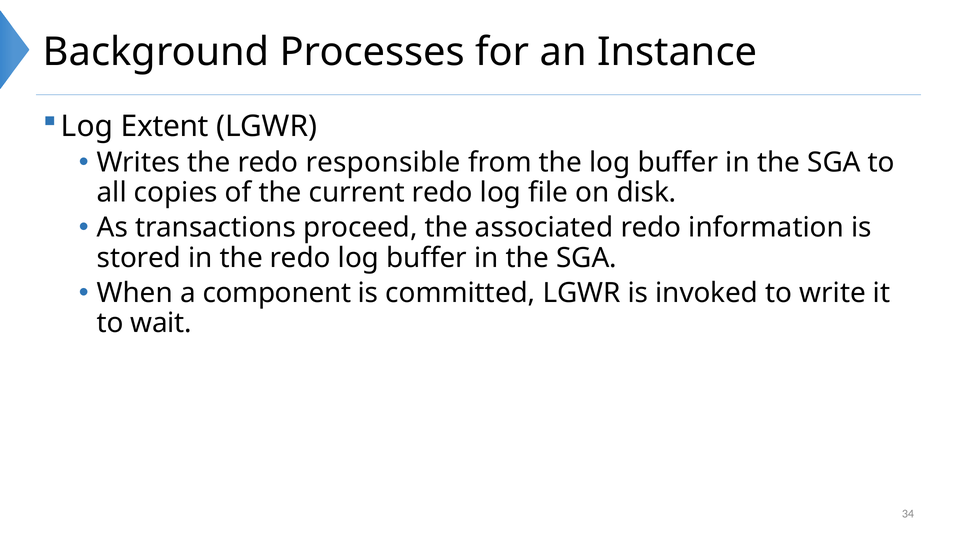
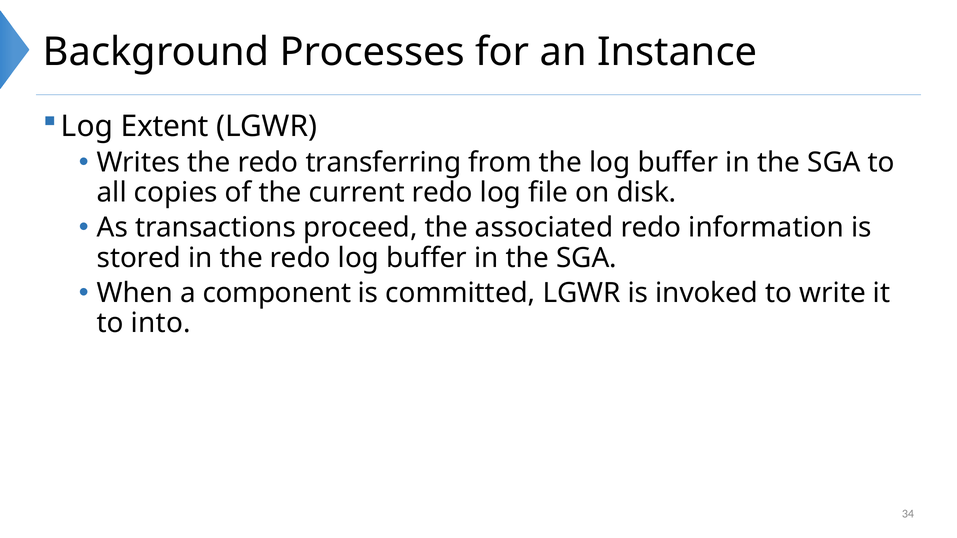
responsible: responsible -> transferring
wait: wait -> into
